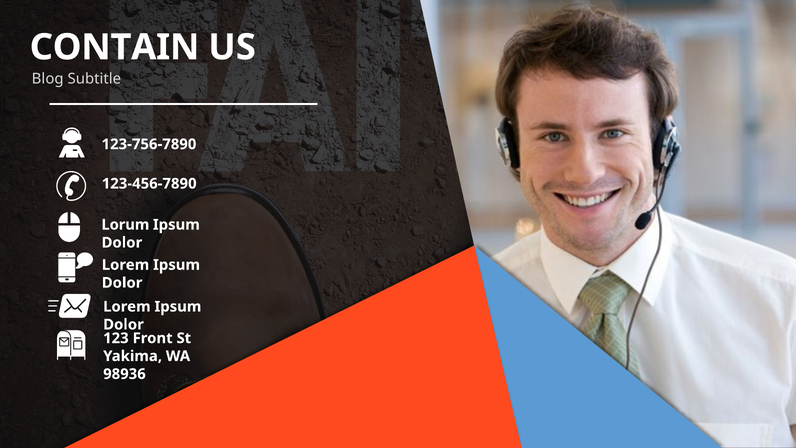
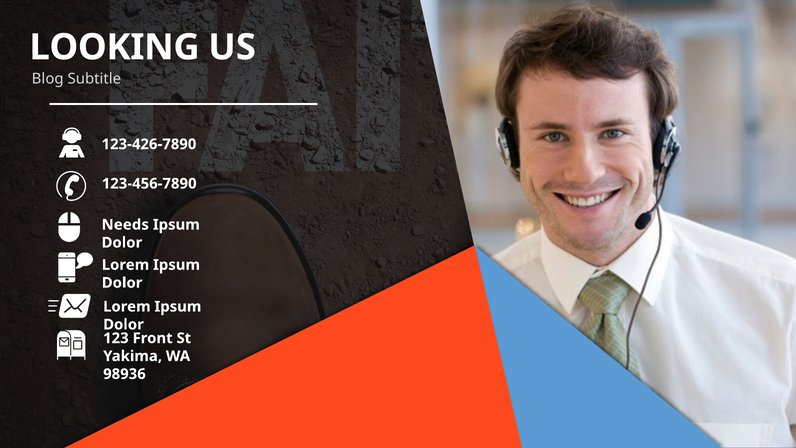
CONTAIN: CONTAIN -> LOOKING
123-756-7890: 123-756-7890 -> 123-426-7890
Lorum: Lorum -> Needs
